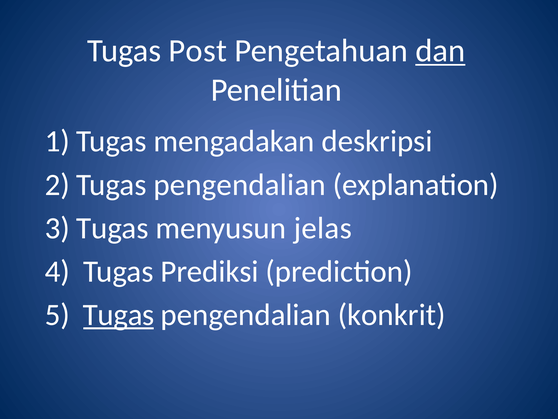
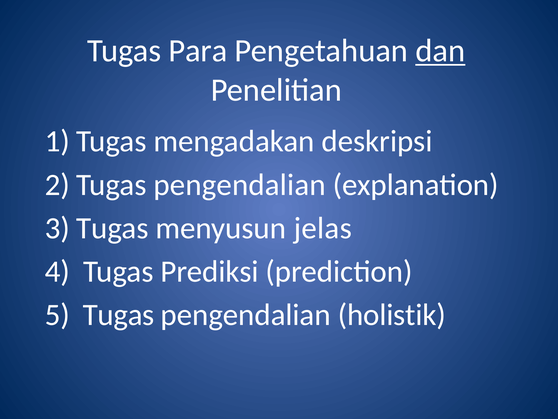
Post: Post -> Para
Tugas at (119, 315) underline: present -> none
konkrit: konkrit -> holistik
